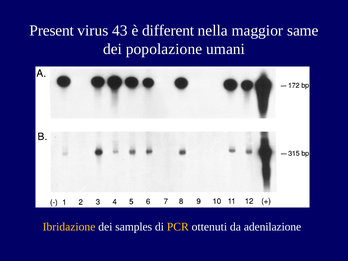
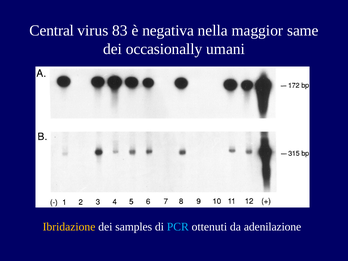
Present: Present -> Central
43: 43 -> 83
different: different -> negativa
popolazione: popolazione -> occasionally
PCR colour: yellow -> light blue
